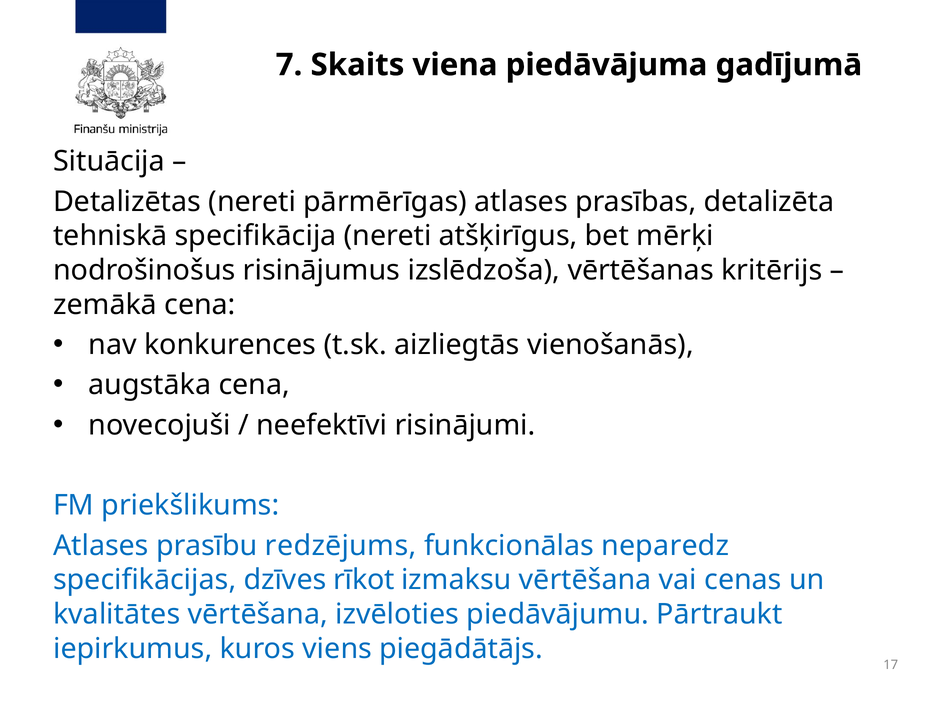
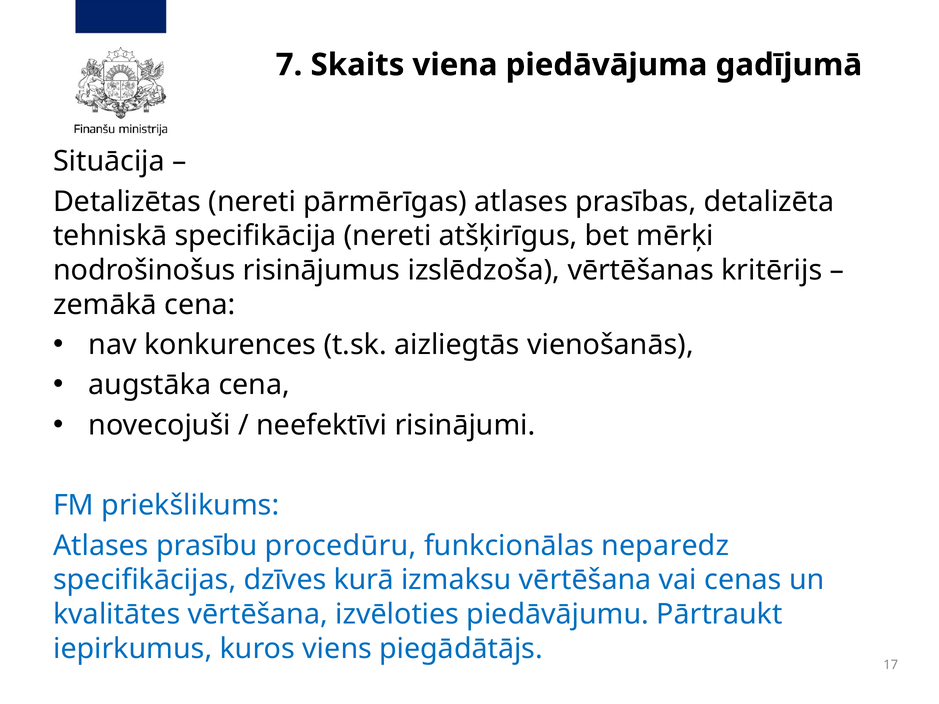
redzējums: redzējums -> procedūru
rīkot: rīkot -> kurā
